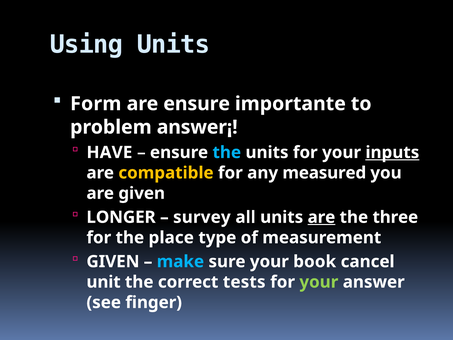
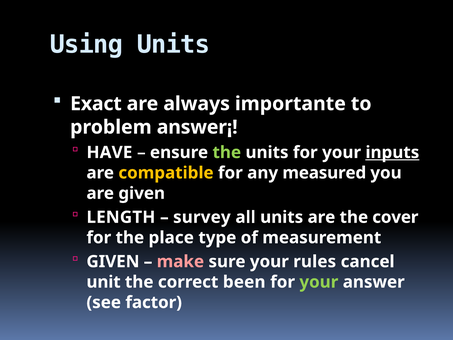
Form: Form -> Exact
are ensure: ensure -> always
the at (227, 152) colour: light blue -> light green
LONGER: LONGER -> LENGTH
are at (321, 217) underline: present -> none
three: three -> cover
make colour: light blue -> pink
book: book -> rules
tests: tests -> been
finger: finger -> factor
